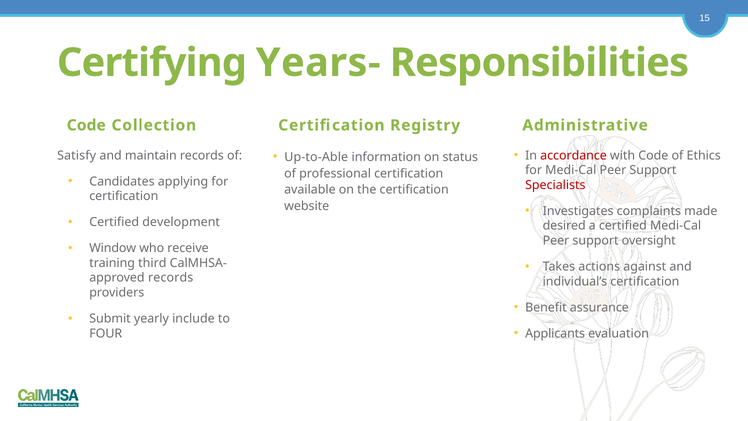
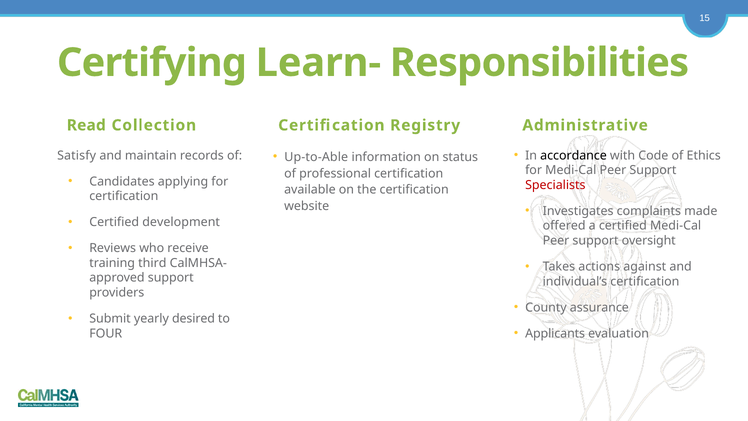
Years-: Years- -> Learn-
Code at (86, 125): Code -> Read
accordance colour: red -> black
desired: desired -> offered
Window: Window -> Reviews
records at (171, 278): records -> support
Benefit: Benefit -> County
include: include -> desired
